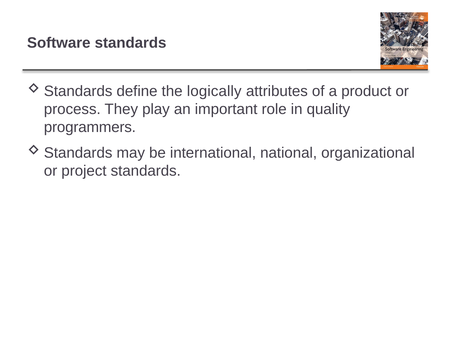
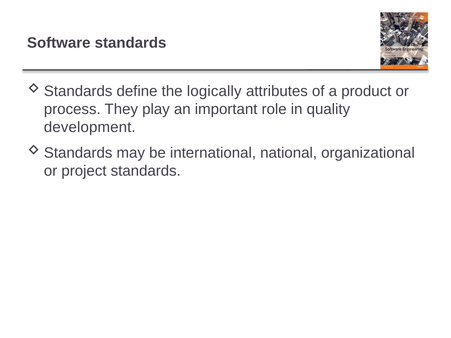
programmers: programmers -> development
